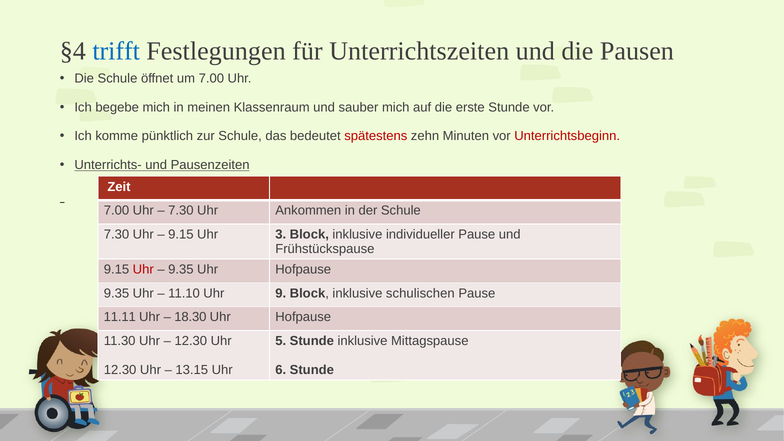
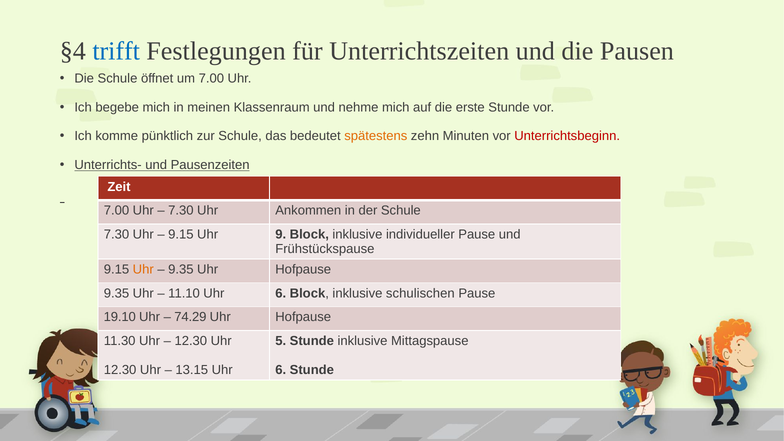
sauber: sauber -> nehme
spätestens colour: red -> orange
3: 3 -> 9
Uhr at (143, 269) colour: red -> orange
Uhr 9: 9 -> 6
11.11: 11.11 -> 19.10
18.30: 18.30 -> 74.29
